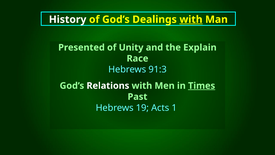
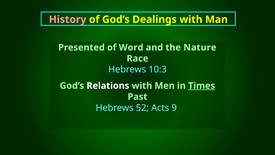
History colour: white -> pink
with at (191, 19) underline: present -> none
Unity: Unity -> Word
Explain: Explain -> Nature
91:3: 91:3 -> 10:3
19: 19 -> 52
1: 1 -> 9
